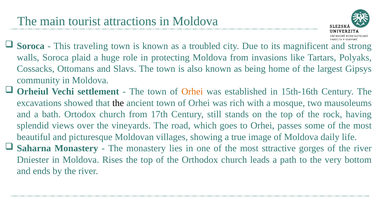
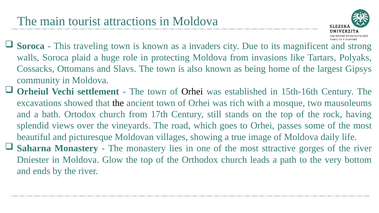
troubled: troubled -> invaders
Orhei at (192, 92) colour: orange -> black
Rises: Rises -> Glow
